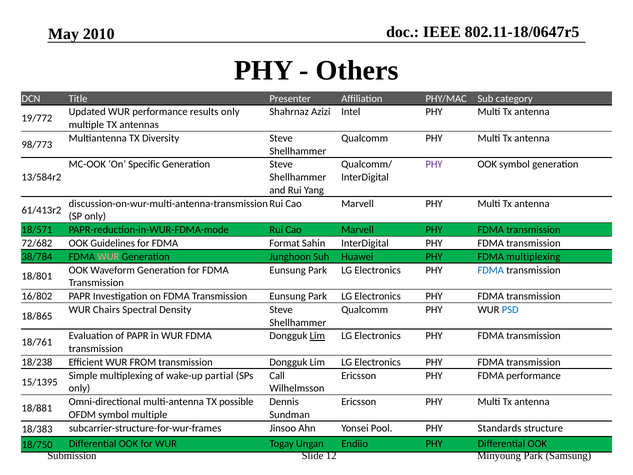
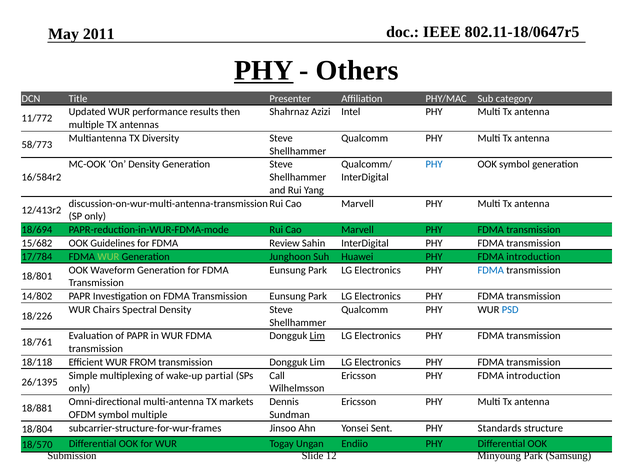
2010: 2010 -> 2011
PHY at (264, 71) underline: none -> present
results only: only -> then
19/772: 19/772 -> 11/772
98/773: 98/773 -> 58/773
On Specific: Specific -> Density
PHY at (434, 164) colour: purple -> blue
13/584r2: 13/584r2 -> 16/584r2
61/413r2: 61/413r2 -> 12/413r2
18/571: 18/571 -> 18/694
72/682: 72/682 -> 15/682
Format: Format -> Review
38/784: 38/784 -> 17/784
WUR at (108, 257) colour: pink -> light green
Huawei PHY FDMA multiplexing: multiplexing -> introduction
16/802: 16/802 -> 14/802
18/865: 18/865 -> 18/226
18/238: 18/238 -> 18/118
Ericsson PHY FDMA performance: performance -> introduction
15/1395: 15/1395 -> 26/1395
possible: possible -> markets
18/383: 18/383 -> 18/804
Pool: Pool -> Sent
18/750: 18/750 -> 18/570
